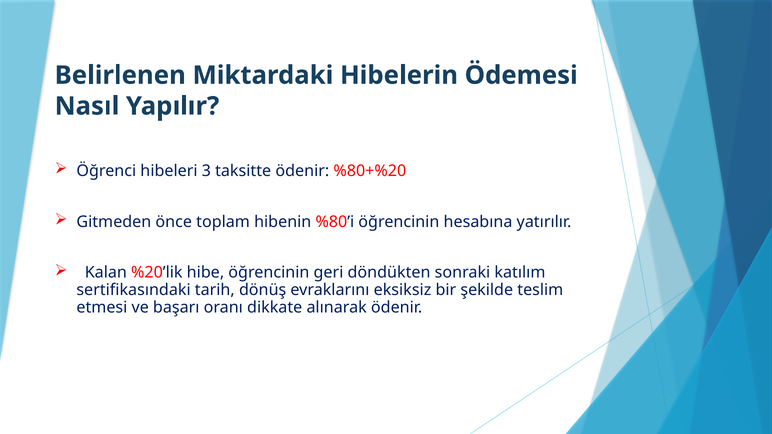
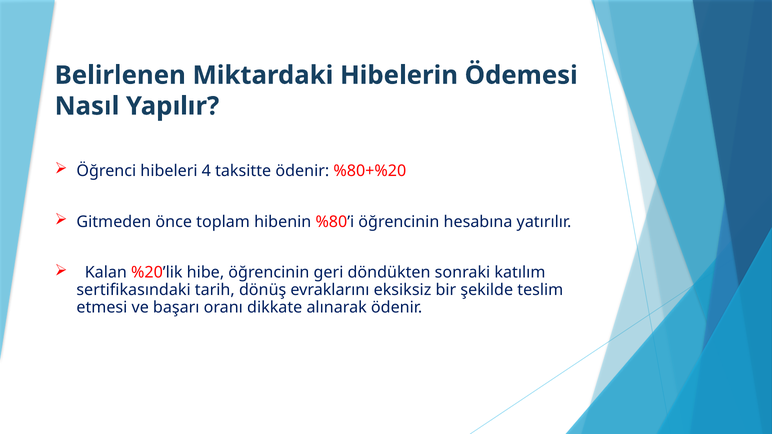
3: 3 -> 4
